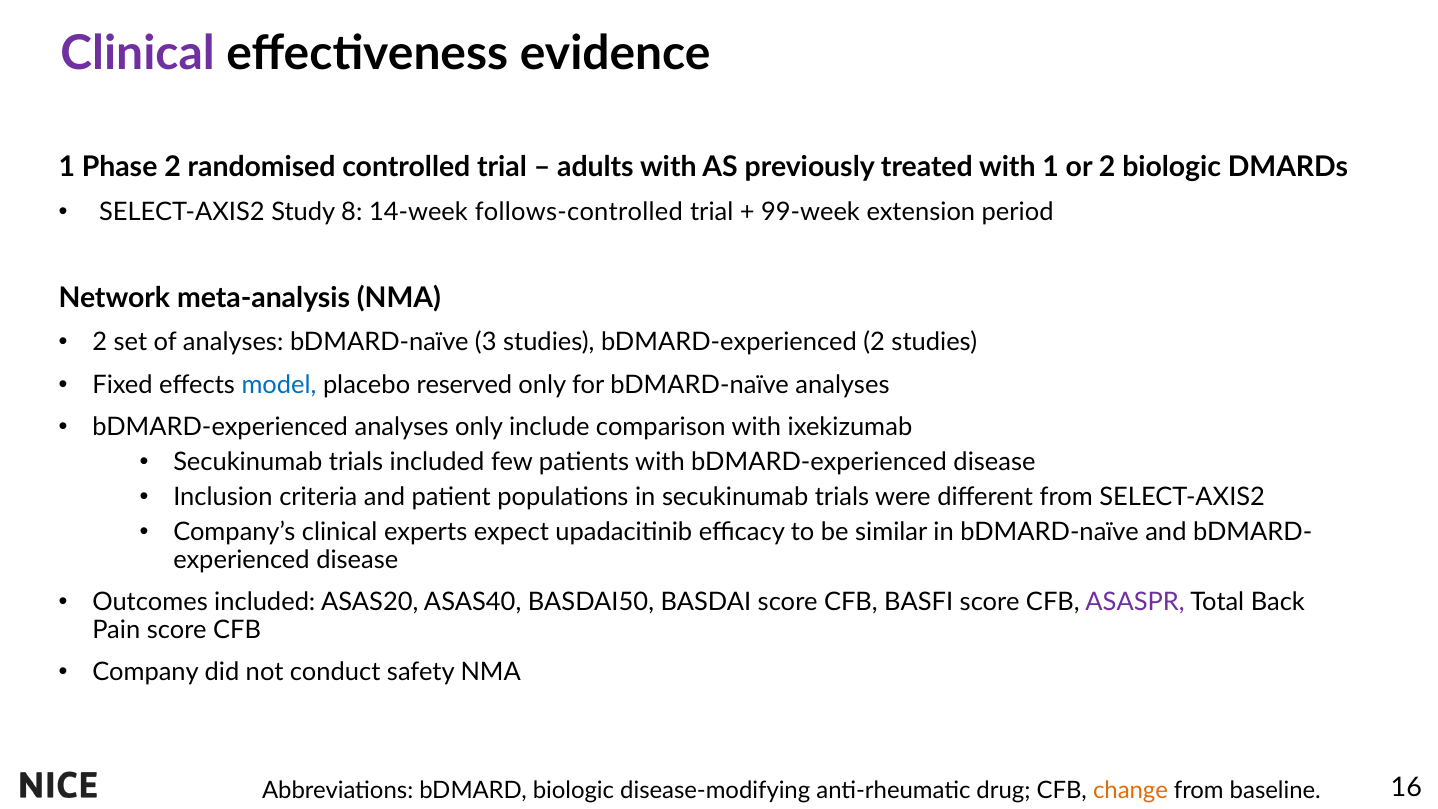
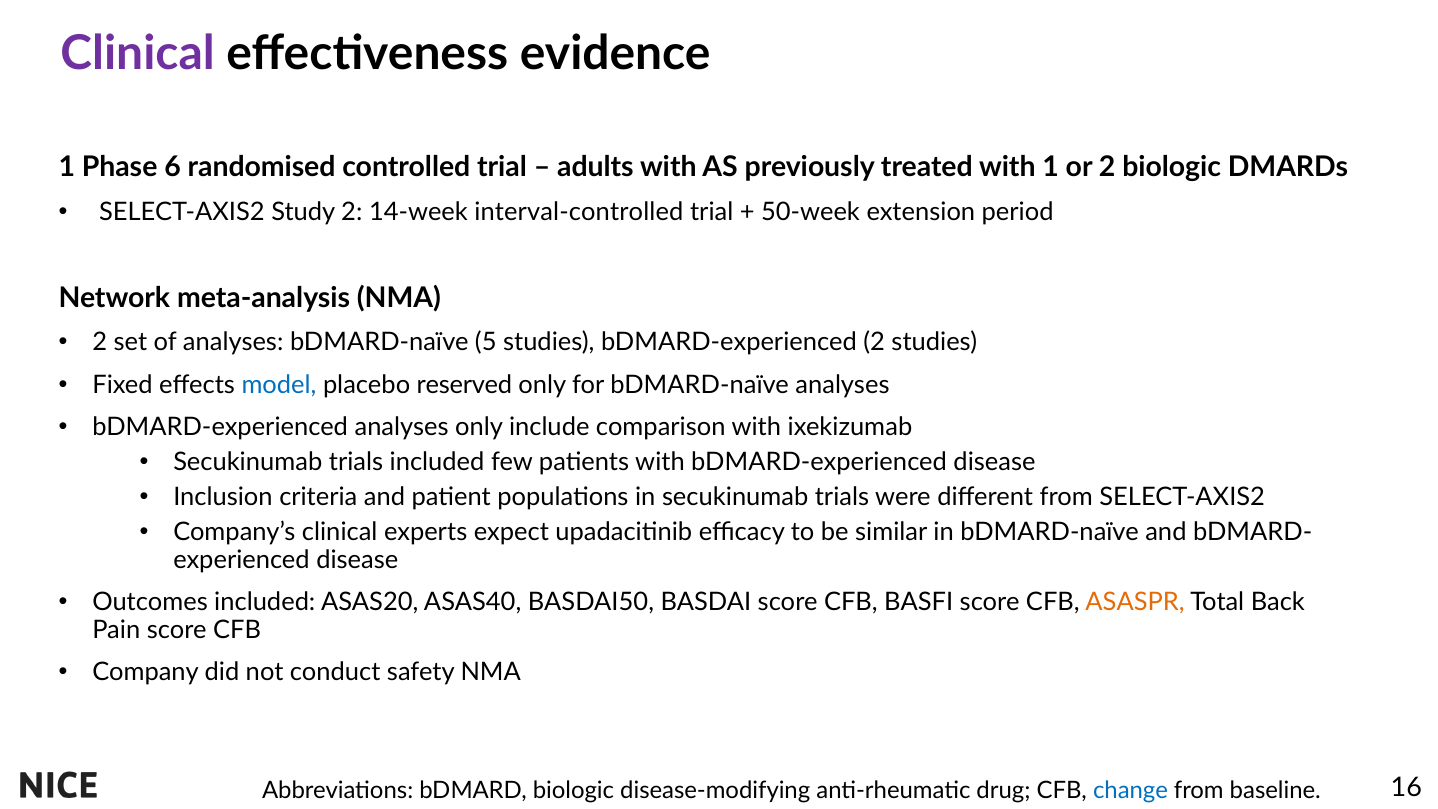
Phase 2: 2 -> 6
Study 8: 8 -> 2
follows-controlled: follows-controlled -> interval-controlled
99-week: 99-week -> 50-week
3: 3 -> 5
ASASPR colour: purple -> orange
change colour: orange -> blue
